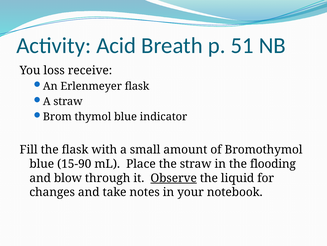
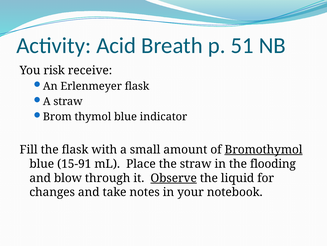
loss: loss -> risk
Bromothymol underline: none -> present
15-90: 15-90 -> 15-91
